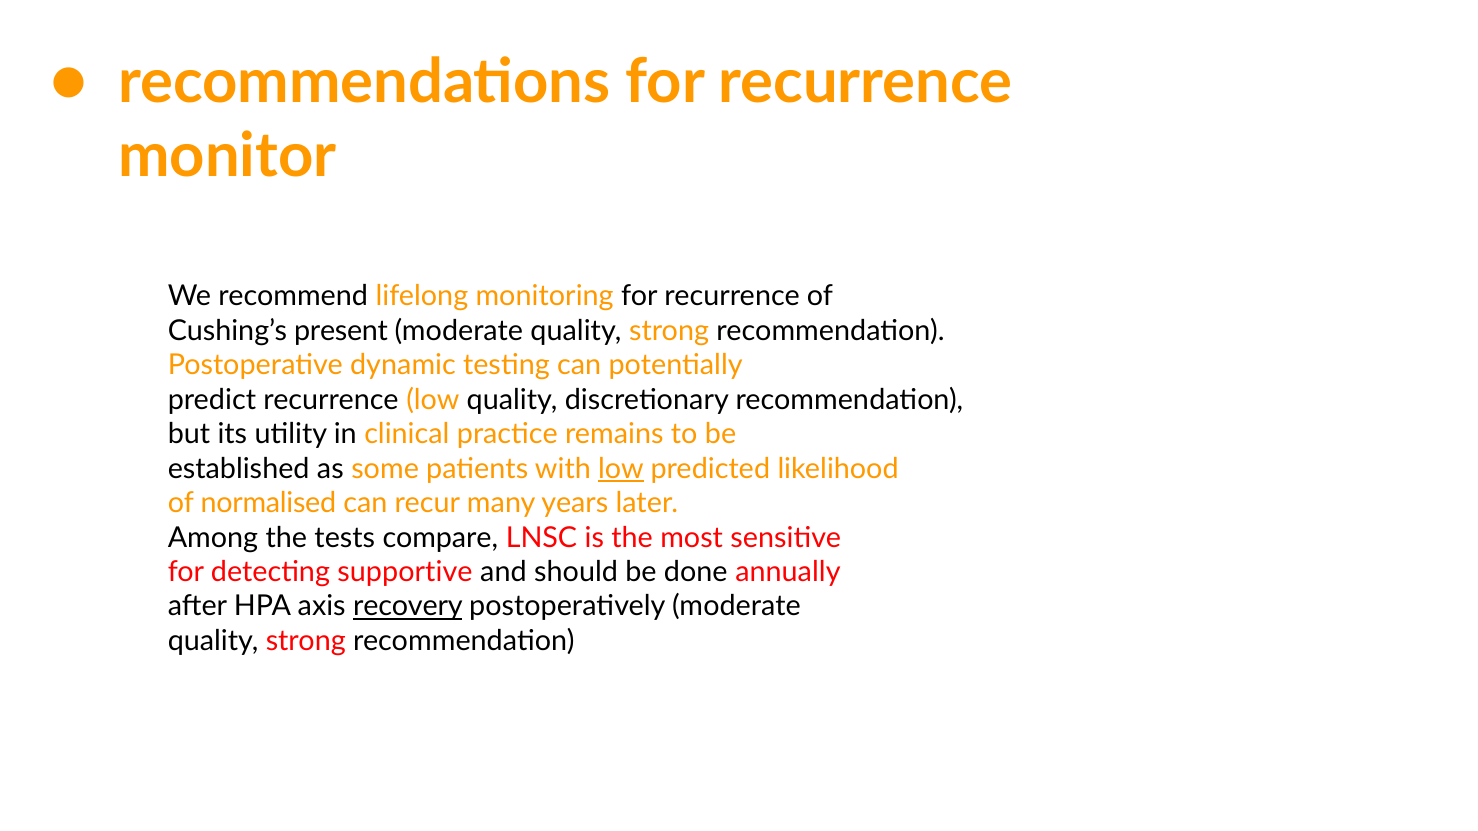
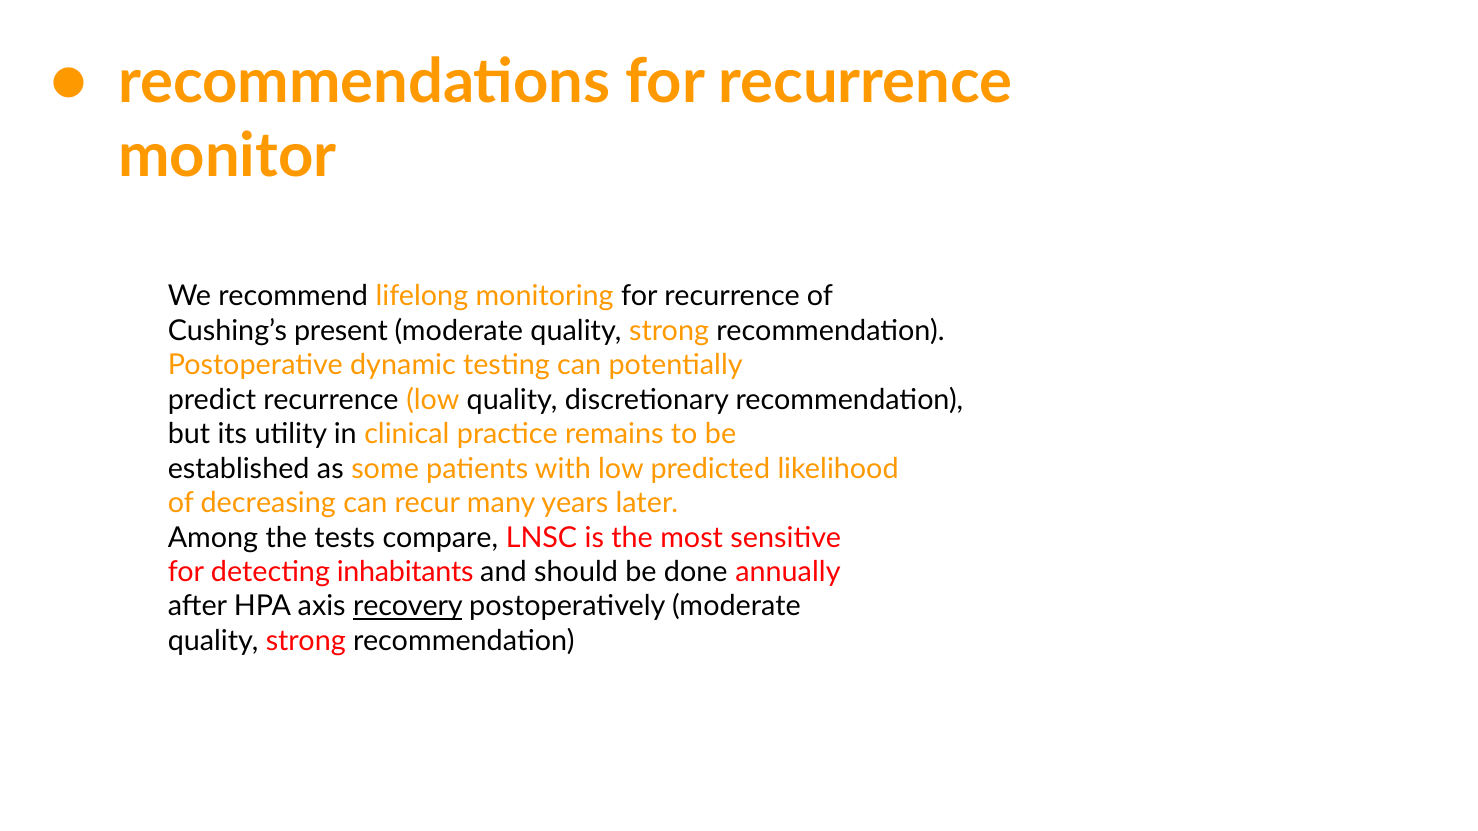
low at (621, 469) underline: present -> none
normalised: normalised -> decreasing
supportive: supportive -> inhabitants
